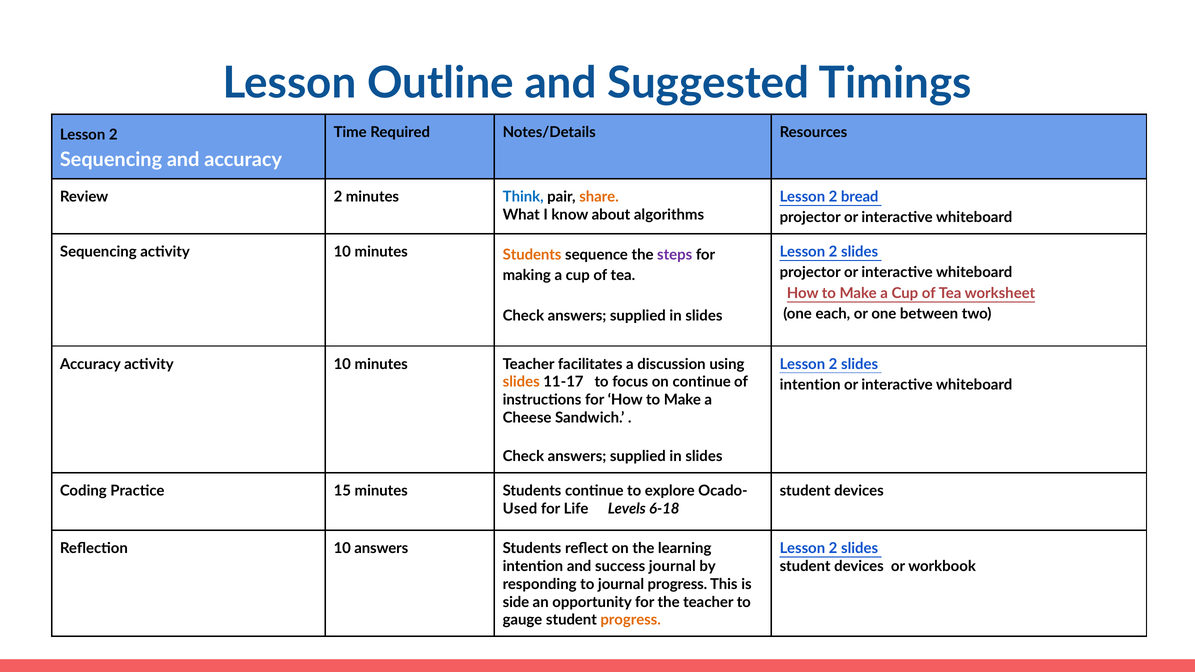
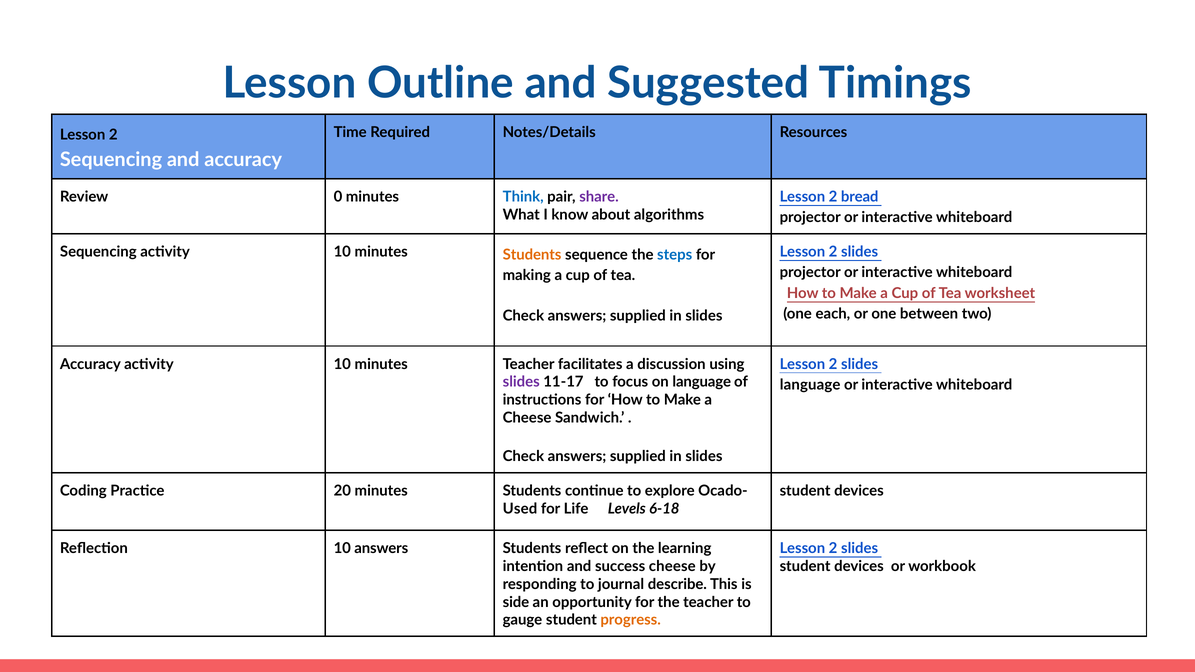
Review 2: 2 -> 0
share colour: orange -> purple
steps colour: purple -> blue
slides at (521, 382) colour: orange -> purple
on continue: continue -> language
intention at (810, 385): intention -> language
15: 15 -> 20
success journal: journal -> cheese
journal progress: progress -> describe
